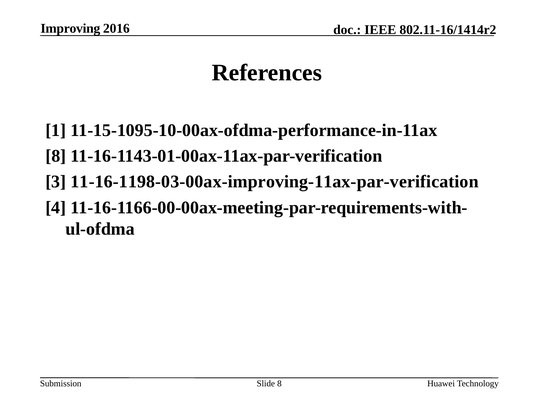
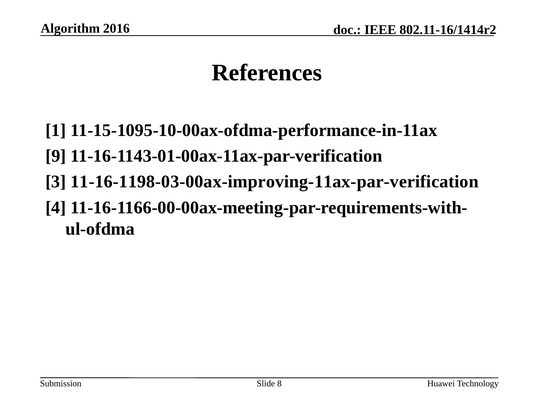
Improving: Improving -> Algorithm
8 at (56, 156): 8 -> 9
